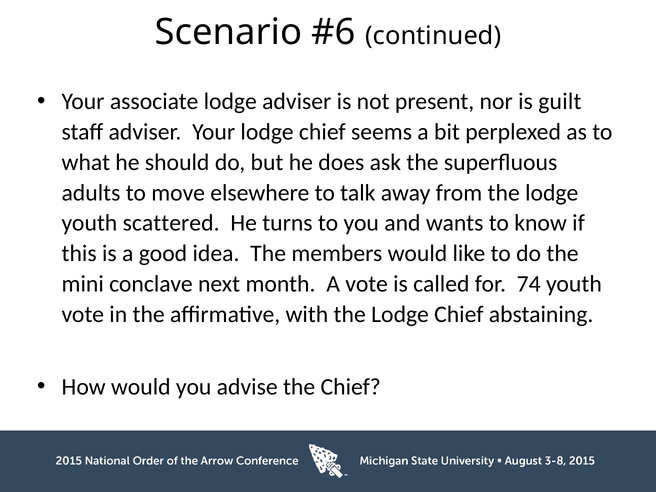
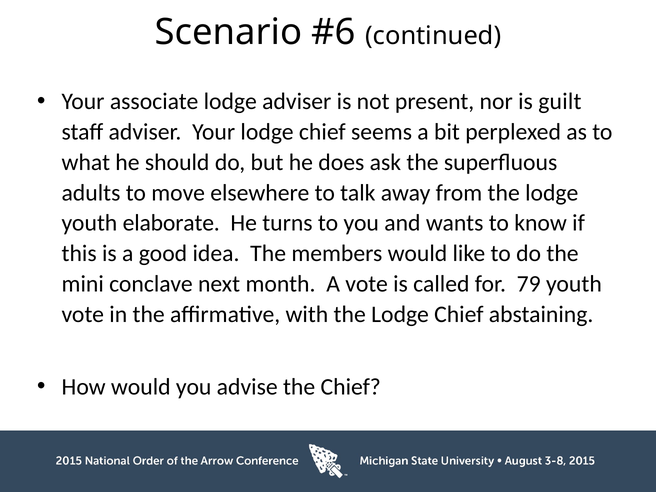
scattered: scattered -> elaborate
74: 74 -> 79
